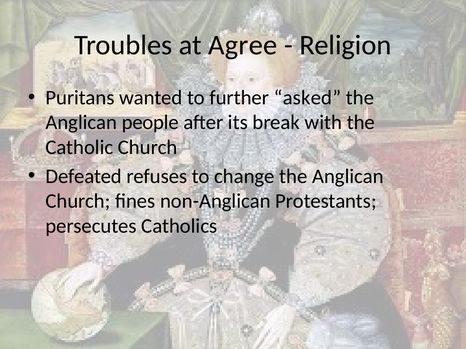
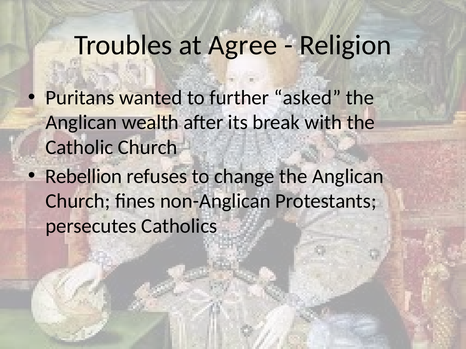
people: people -> wealth
Defeated: Defeated -> Rebellion
